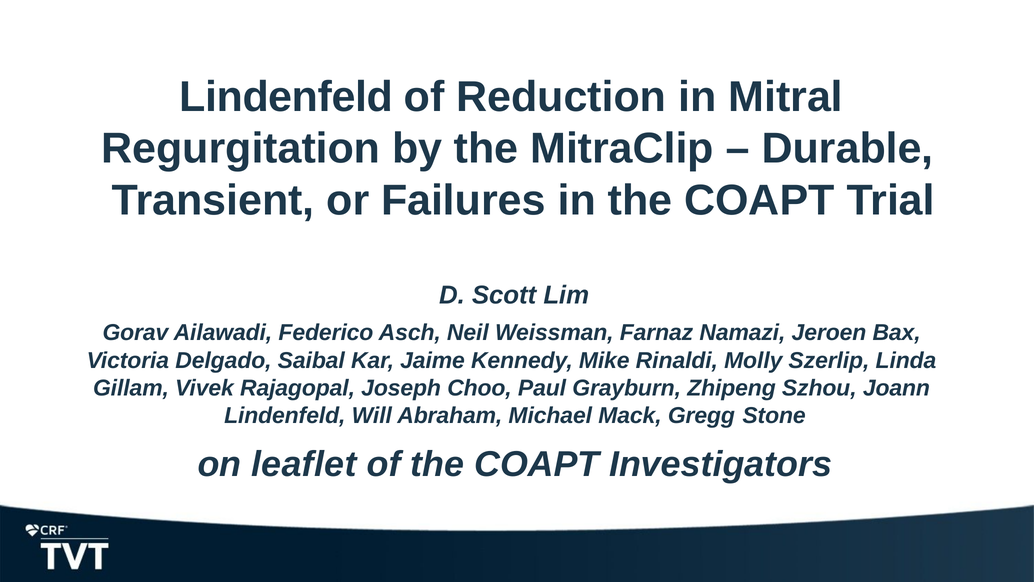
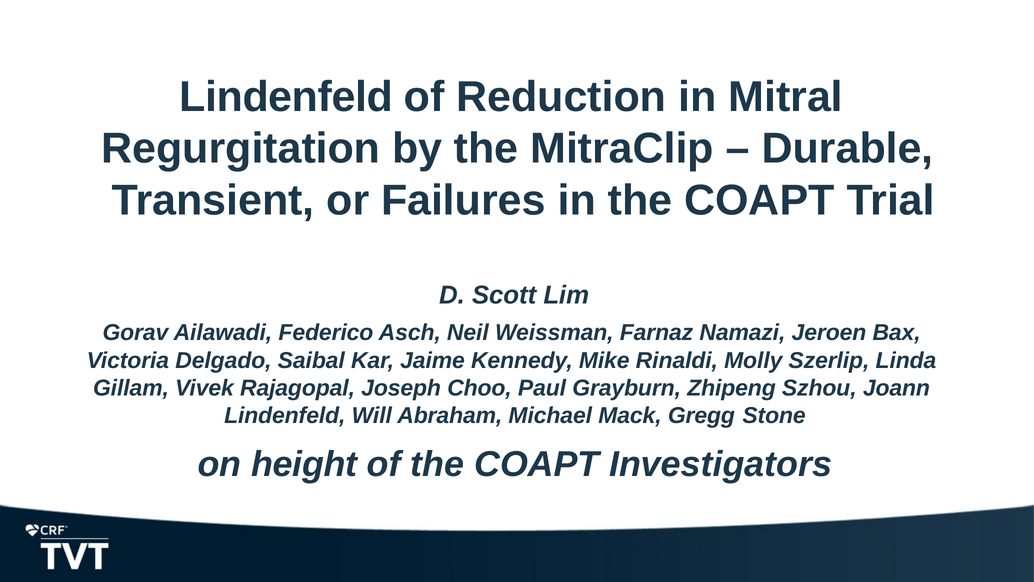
leaflet: leaflet -> height
